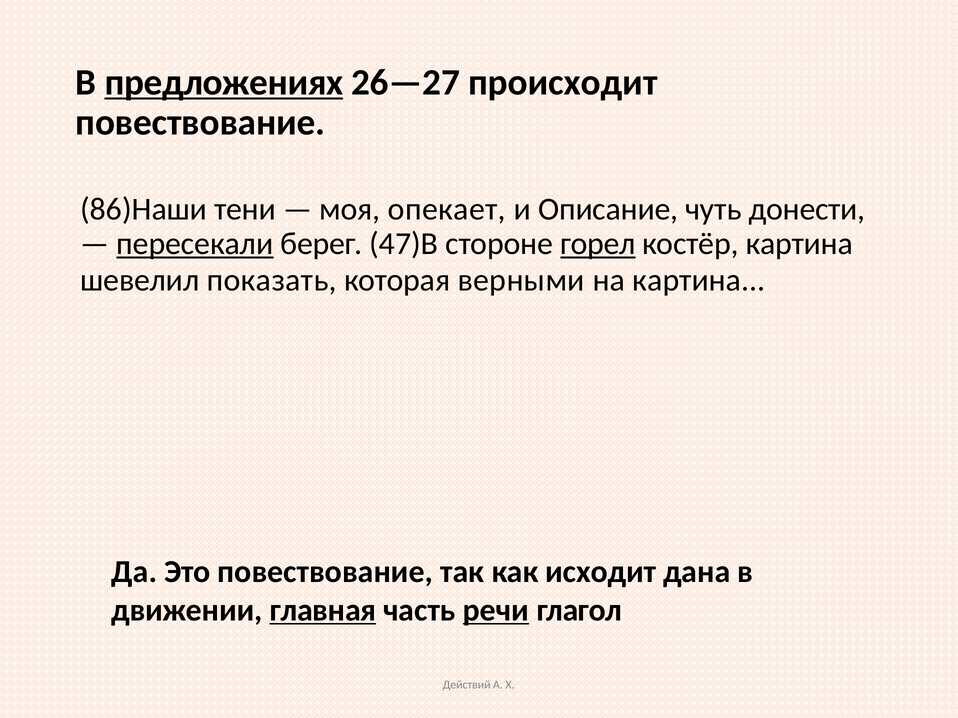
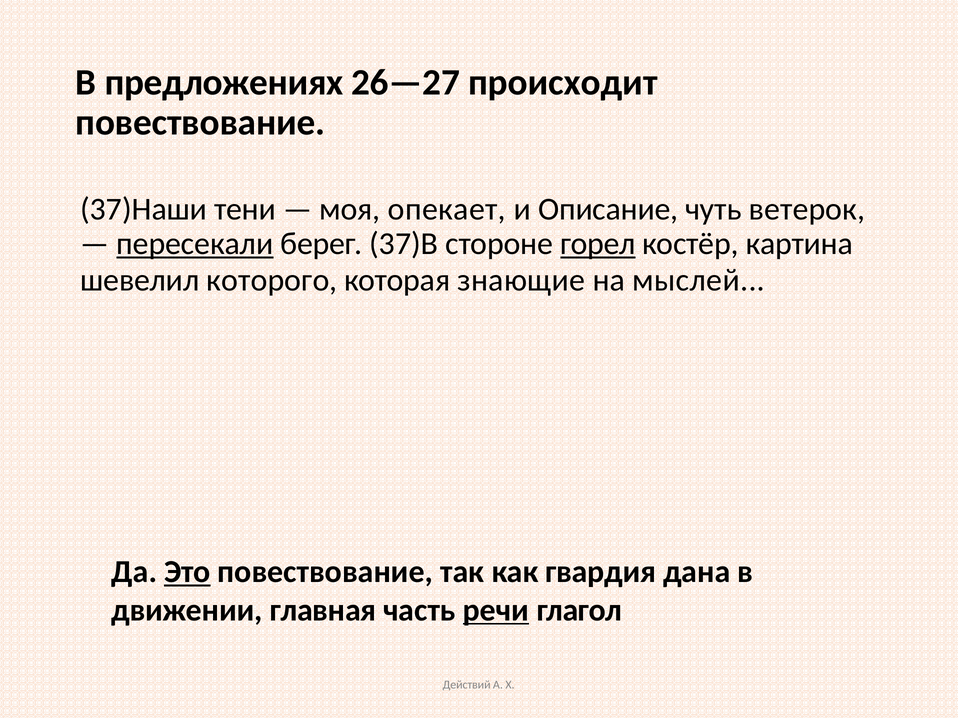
предложениях underline: present -> none
86)Наши: 86)Наши -> 37)Наши
донести: донести -> ветерок
47)В: 47)В -> 37)В
показать: показать -> которого
верными: верными -> знающие
на картина: картина -> мыслей
Это underline: none -> present
исходит: исходит -> гвардия
главная underline: present -> none
